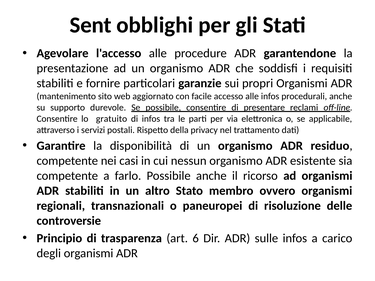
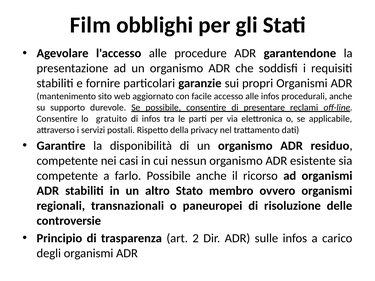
Sent: Sent -> Film
6: 6 -> 2
